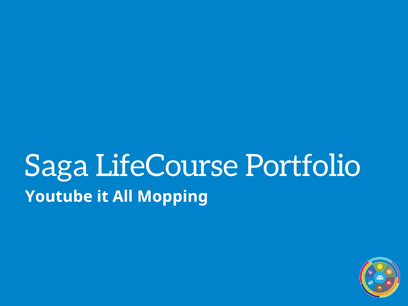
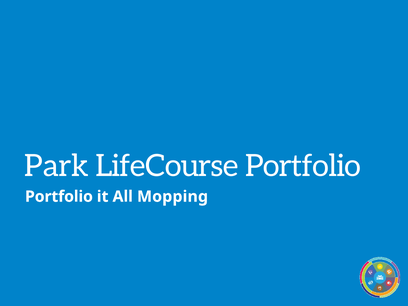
Saga: Saga -> Park
Youtube at (59, 197): Youtube -> Portfolio
